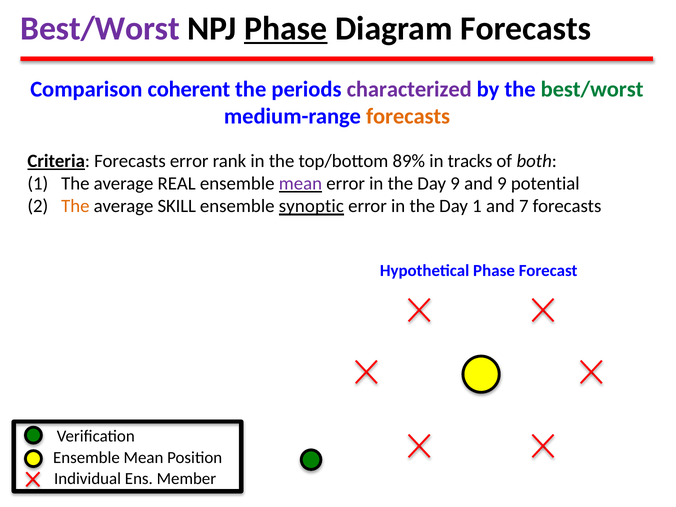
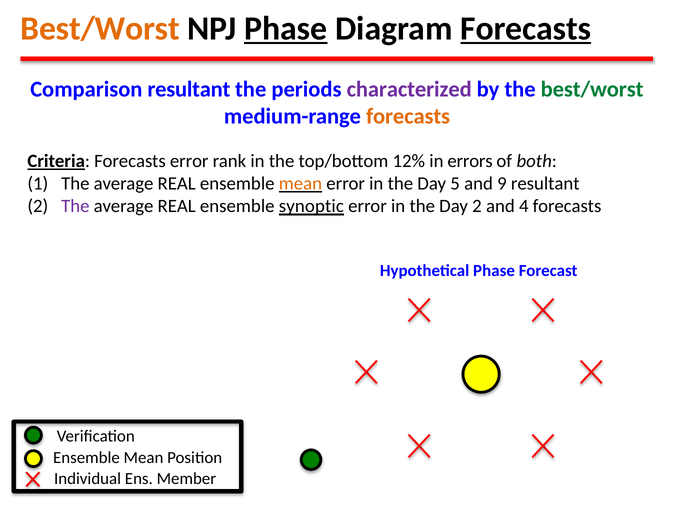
Best/Worst at (100, 29) colour: purple -> orange
Forecasts at (526, 29) underline: none -> present
Comparison coherent: coherent -> resultant
89%: 89% -> 12%
tracks: tracks -> errors
mean at (300, 184) colour: purple -> orange
Day 9: 9 -> 5
9 potential: potential -> resultant
The at (75, 206) colour: orange -> purple
SKILL at (177, 206): SKILL -> REAL
Day 1: 1 -> 2
7: 7 -> 4
